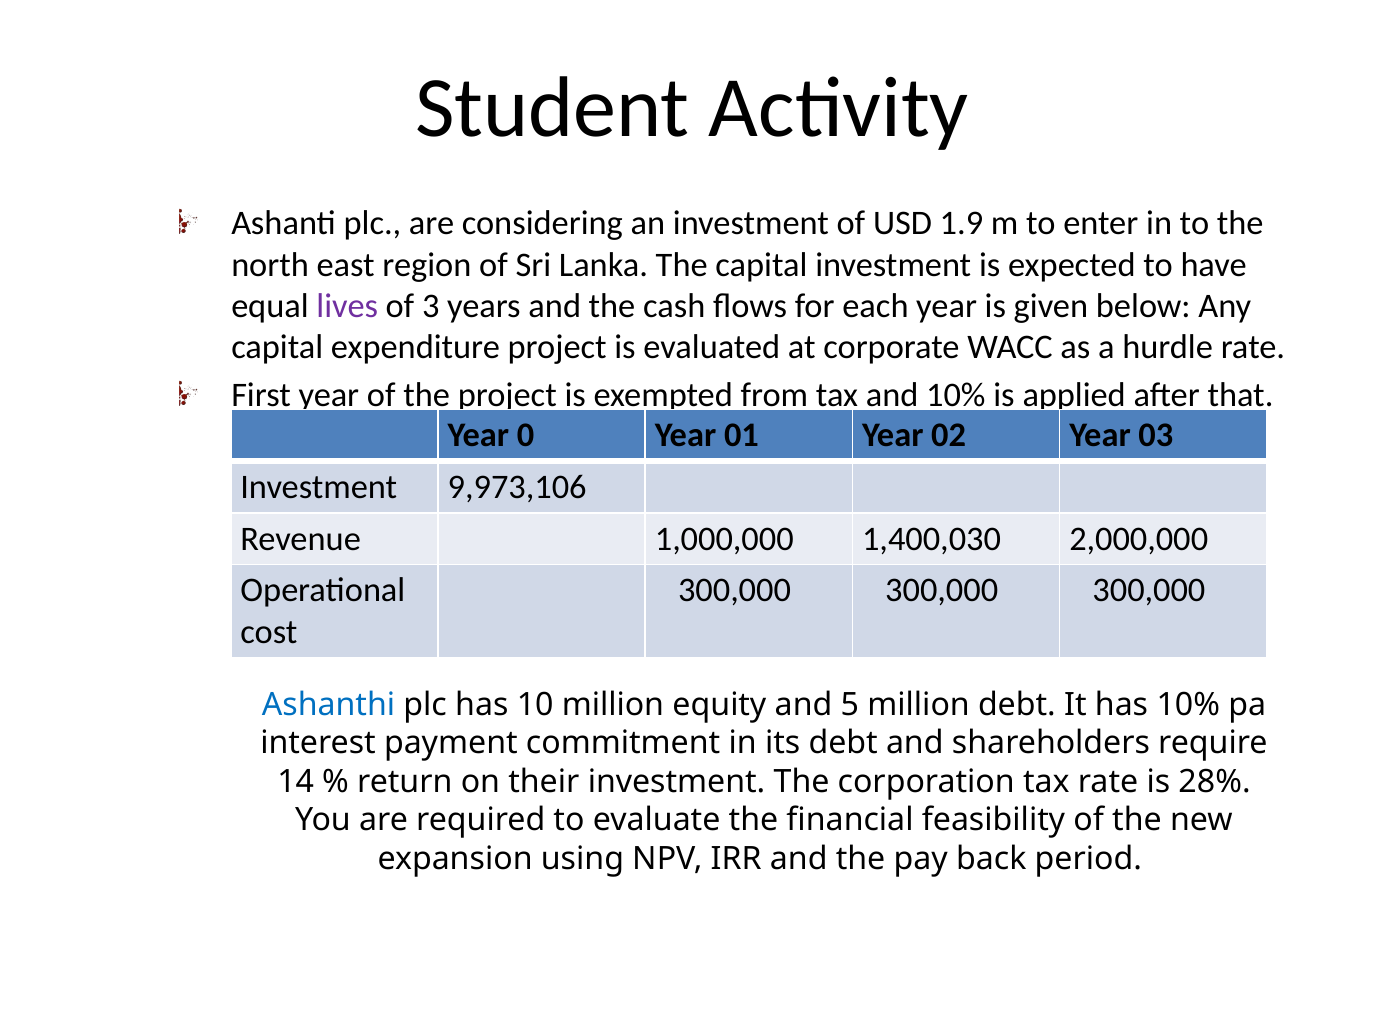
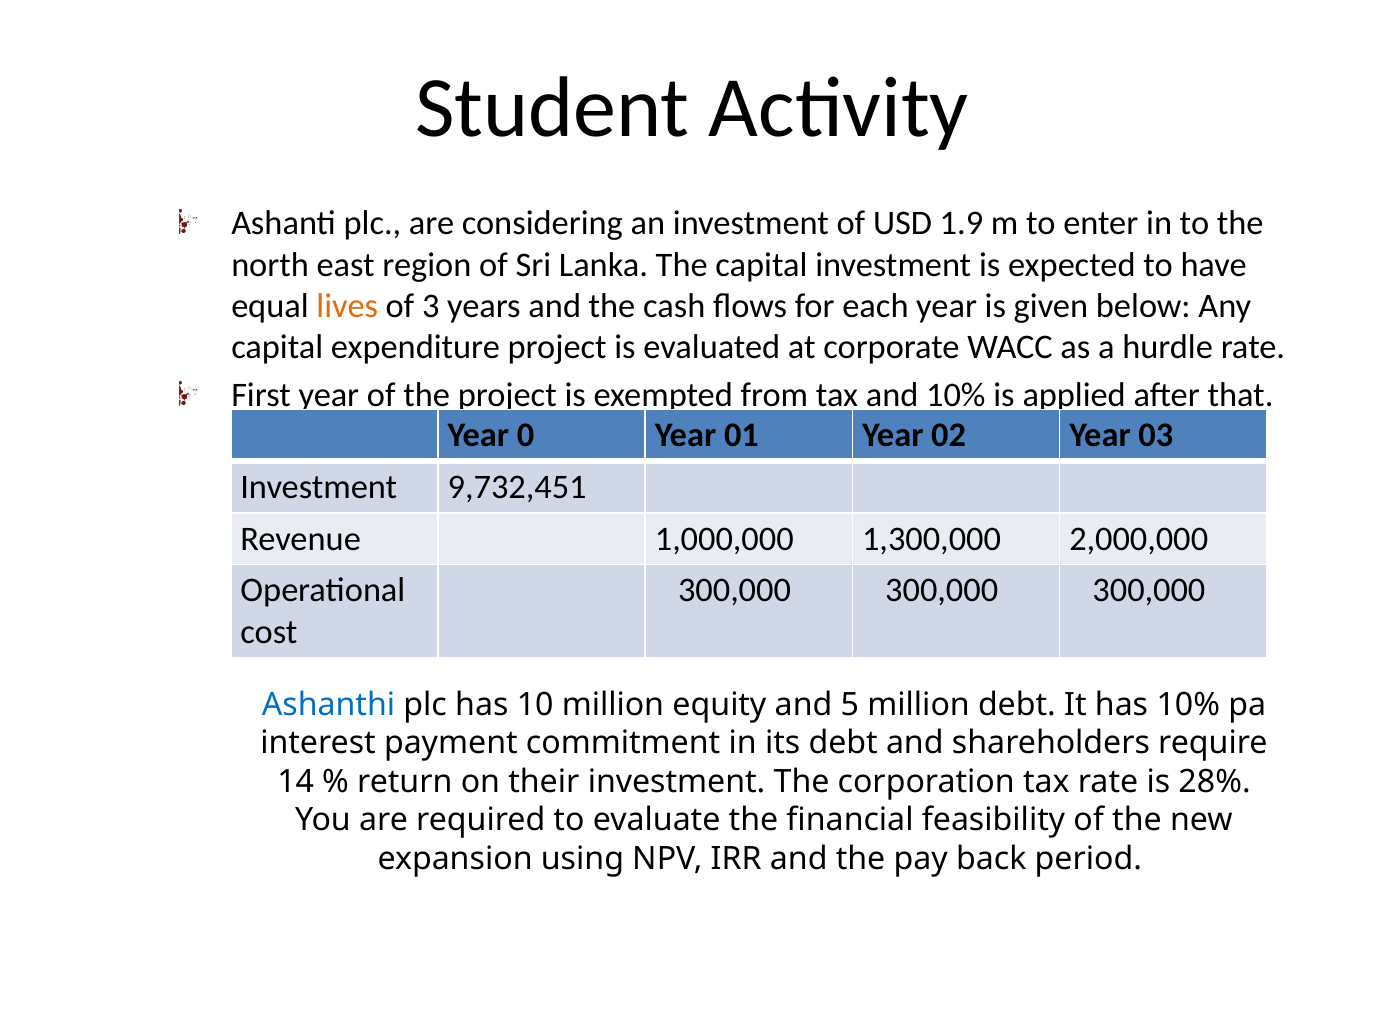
lives colour: purple -> orange
9,973,106: 9,973,106 -> 9,732,451
1,400,030: 1,400,030 -> 1,300,000
